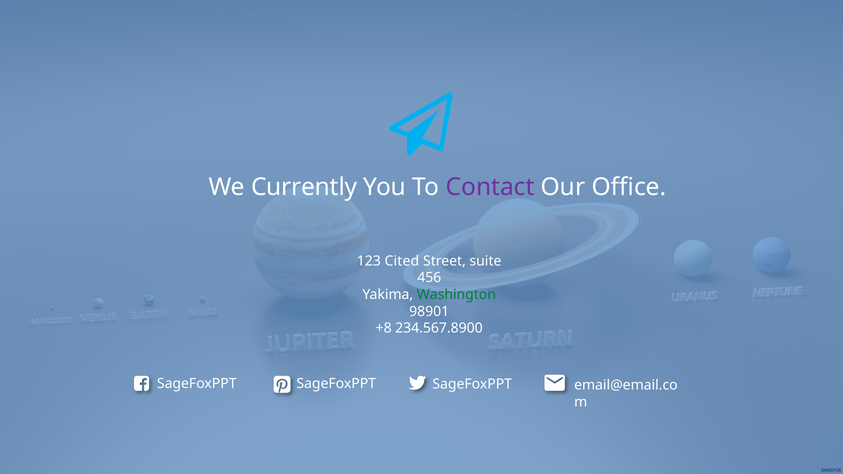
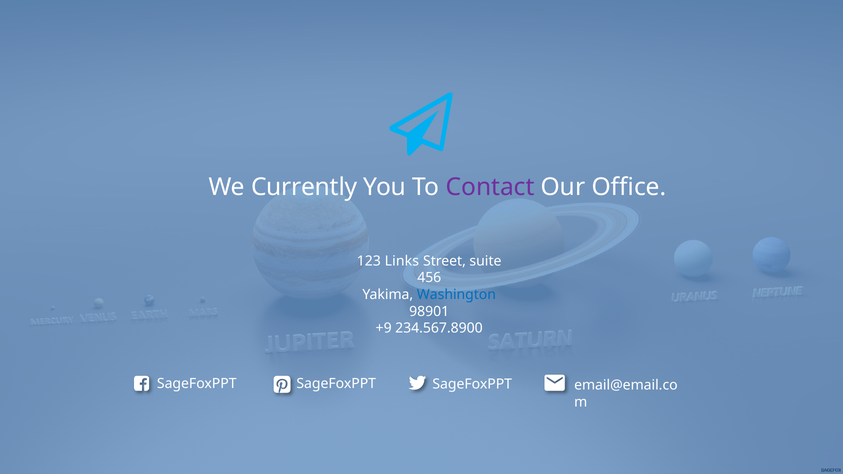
Cited: Cited -> Links
Washington colour: green -> blue
+8: +8 -> +9
